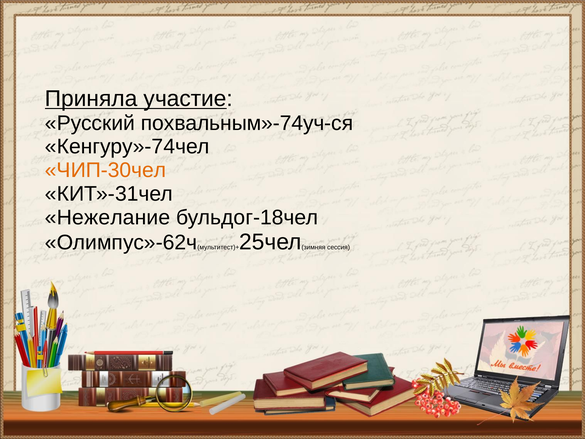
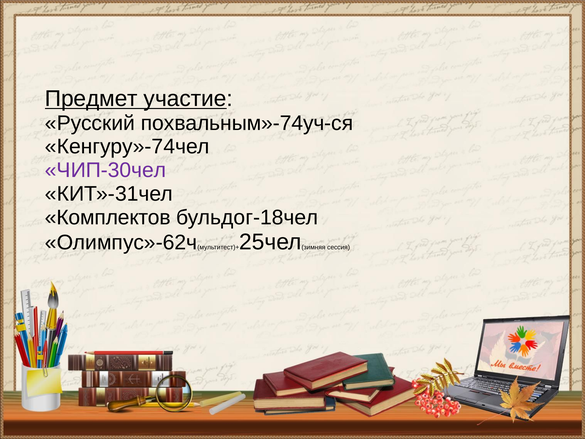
Приняла: Приняла -> Предмет
ЧИП-30чел colour: orange -> purple
Нежелание: Нежелание -> Комплектов
